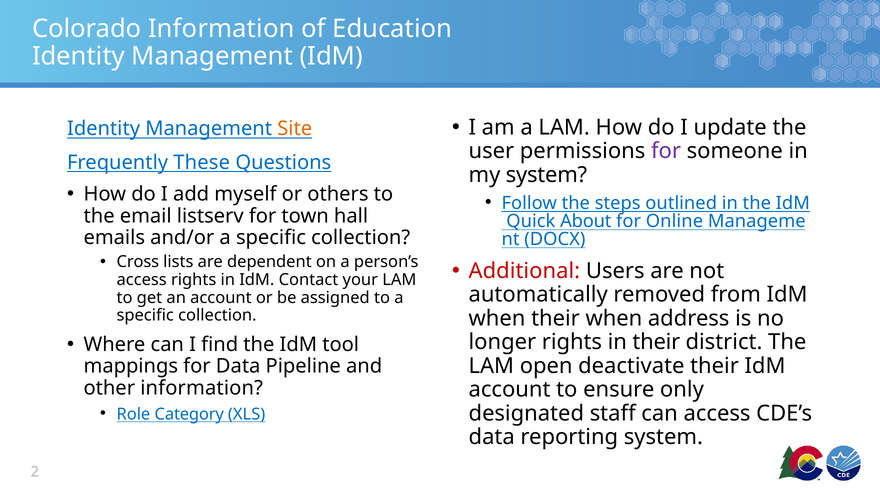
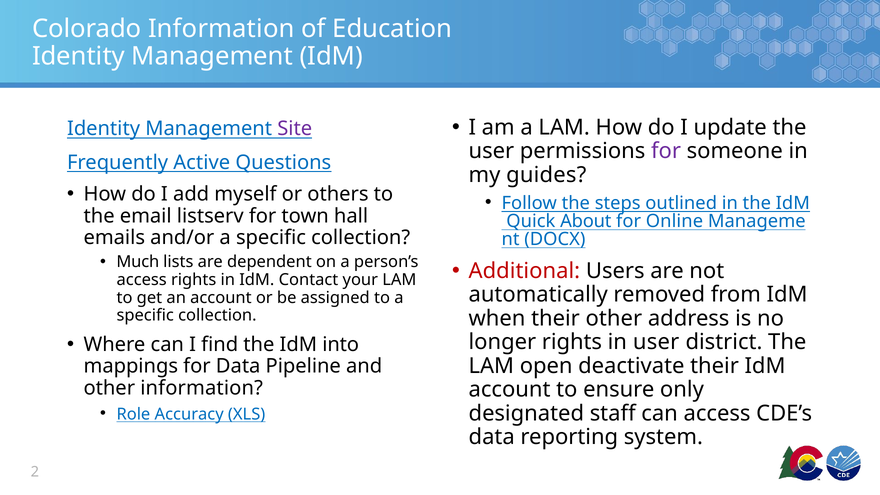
Site colour: orange -> purple
These: These -> Active
my system: system -> guides
Cross: Cross -> Much
their when: when -> other
tool: tool -> into
in their: their -> user
Category: Category -> Accuracy
